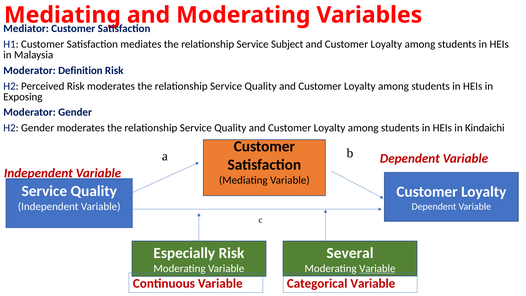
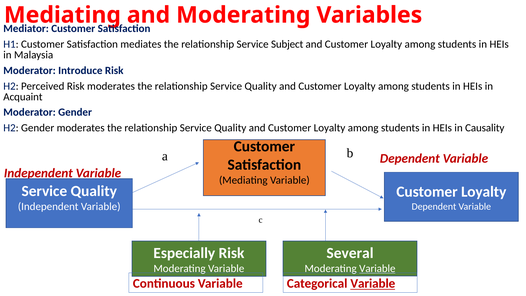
Definition: Definition -> Introduce
Exposing: Exposing -> Acquaint
Kindaichi: Kindaichi -> Causality
Variable at (373, 284) underline: none -> present
